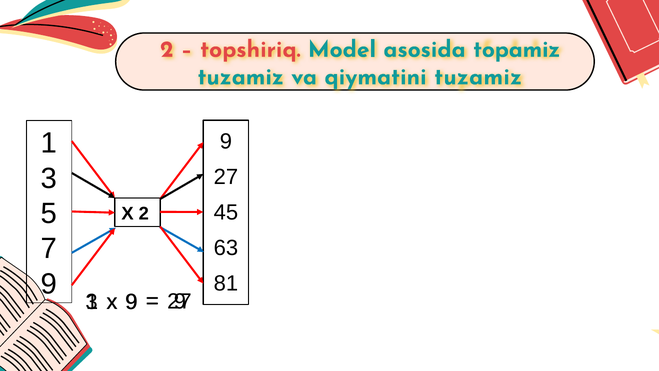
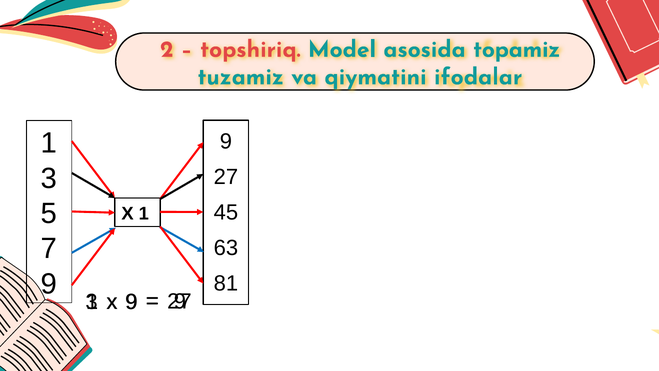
qiymatini tuzamiz: tuzamiz -> ifodalar
X 2: 2 -> 1
